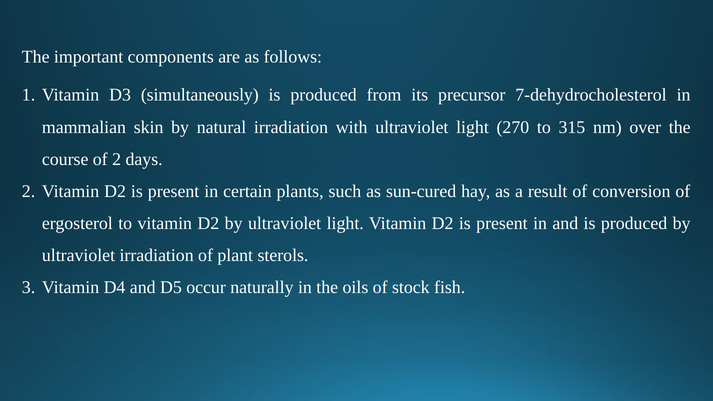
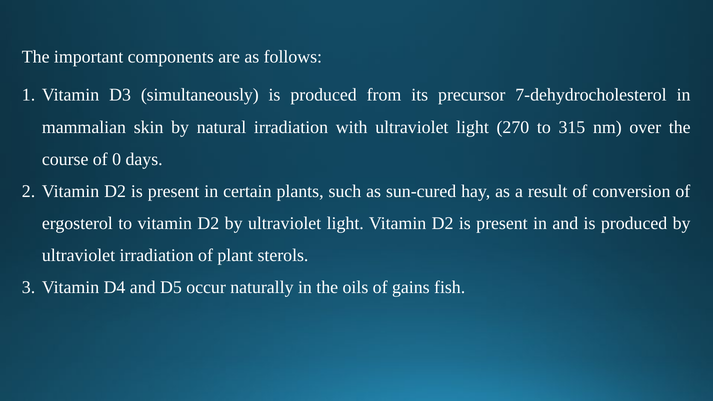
of 2: 2 -> 0
stock: stock -> gains
